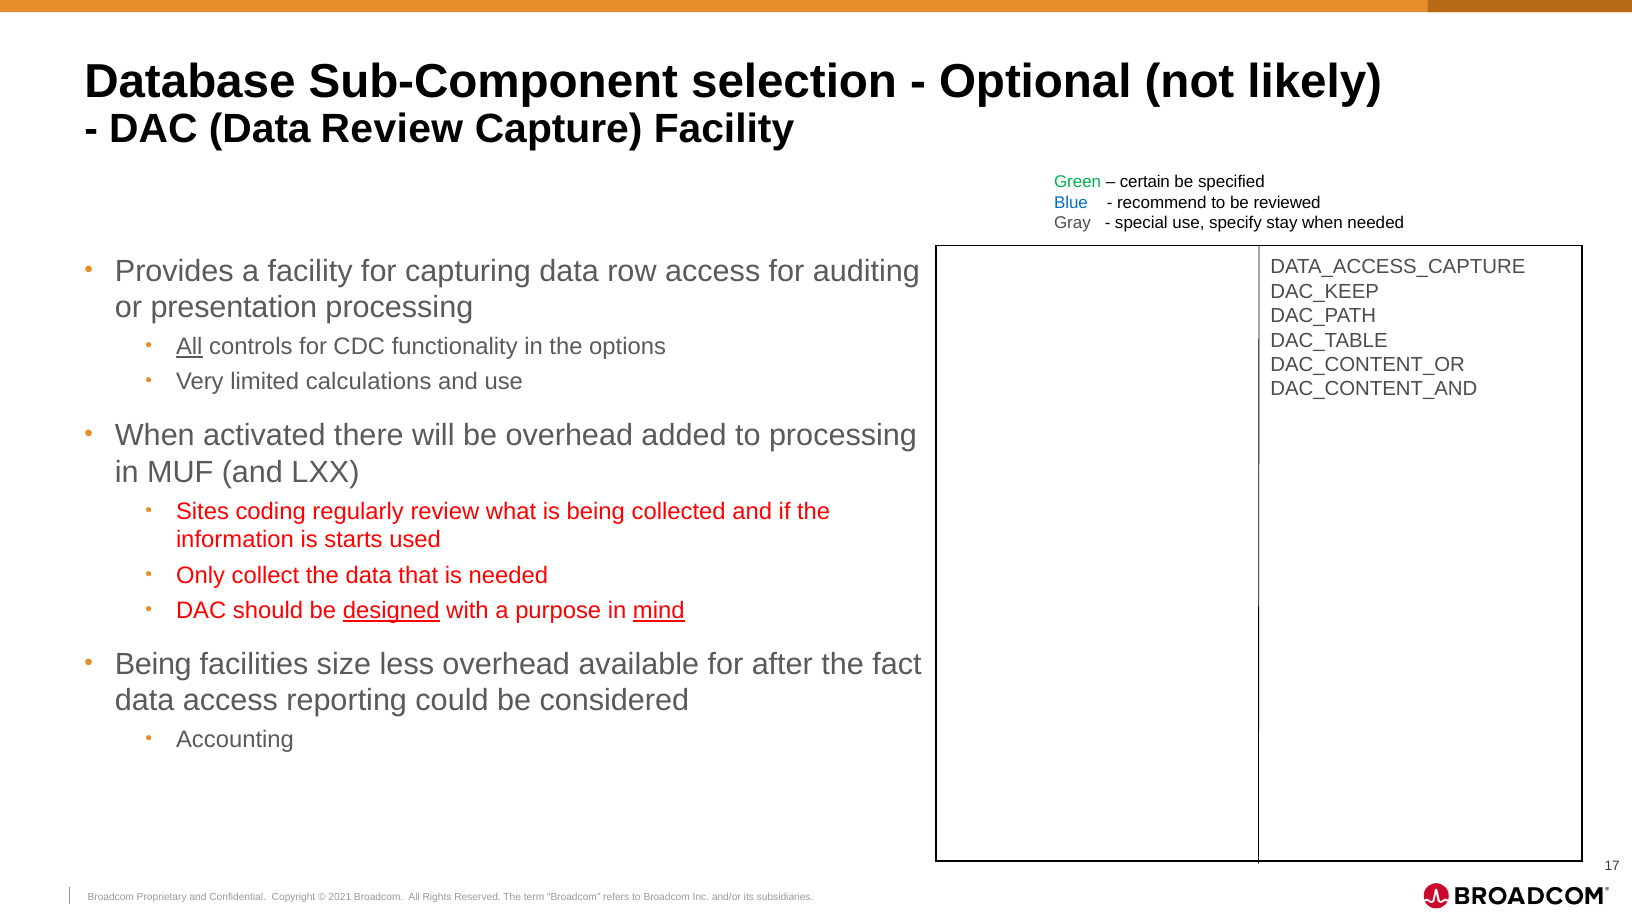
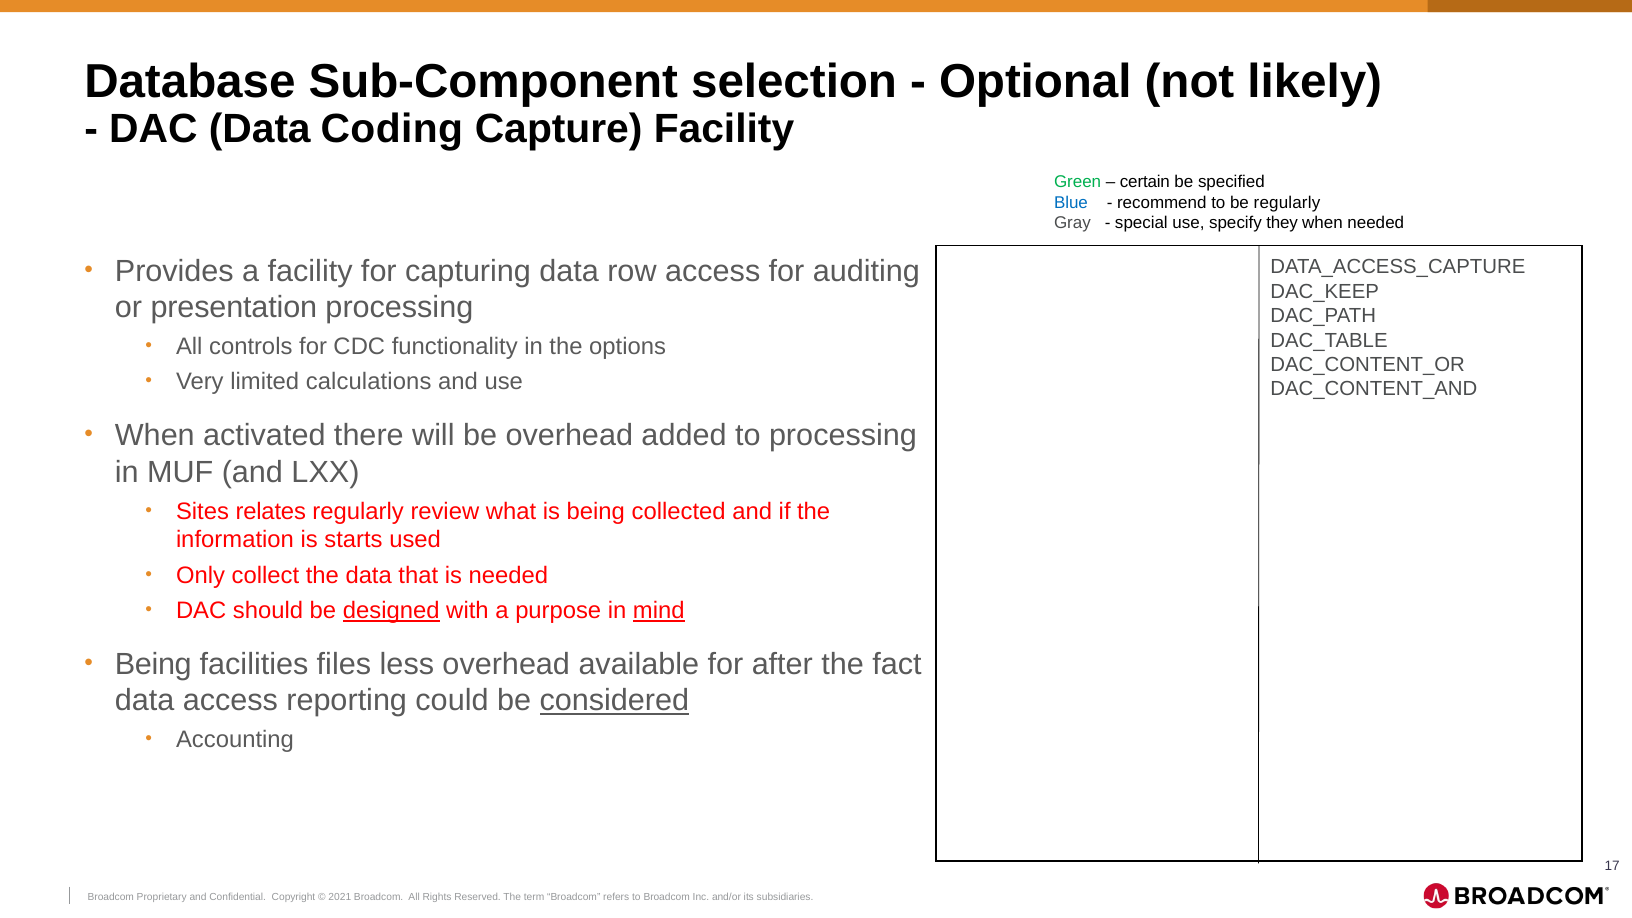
Data Review: Review -> Coding
be reviewed: reviewed -> regularly
stay: stay -> they
All at (189, 347) underline: present -> none
coding: coding -> relates
size: size -> files
considered underline: none -> present
